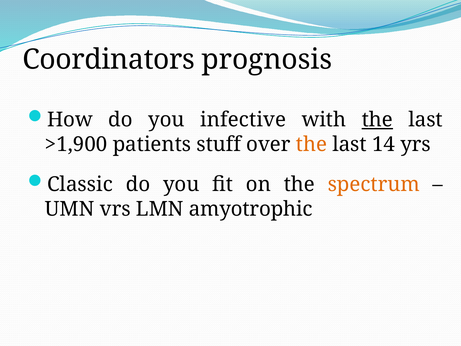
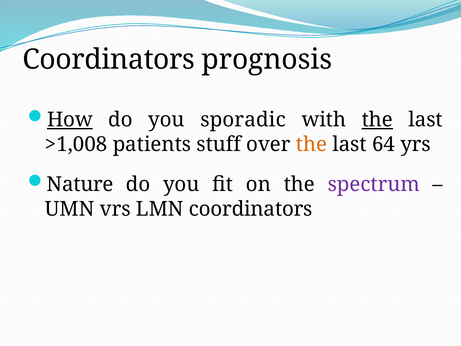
How underline: none -> present
infective: infective -> sporadic
>1,900: >1,900 -> >1,008
14: 14 -> 64
Classic: Classic -> Nature
spectrum colour: orange -> purple
LMN amyotrophic: amyotrophic -> coordinators
